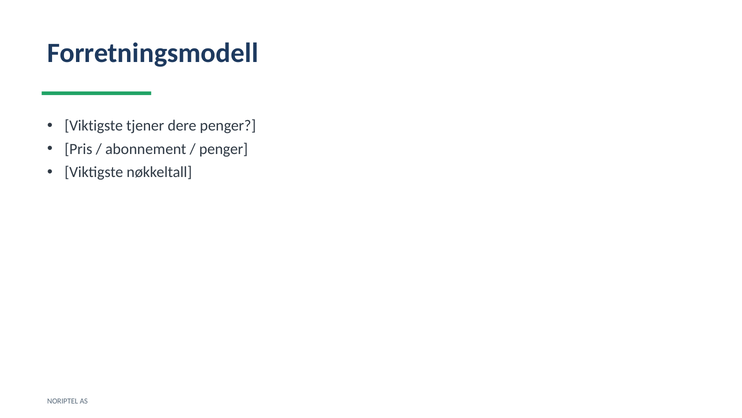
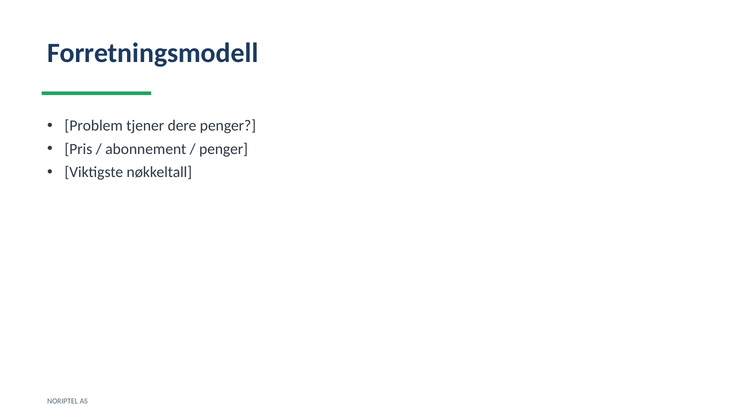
Viktigste at (94, 126): Viktigste -> Problem
